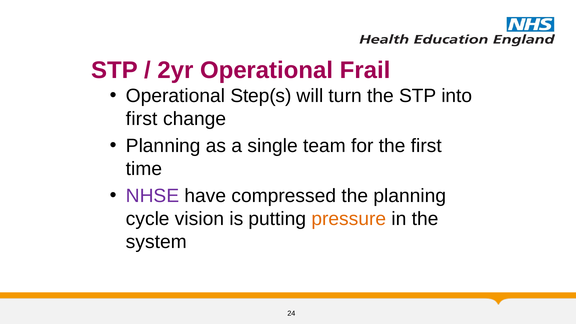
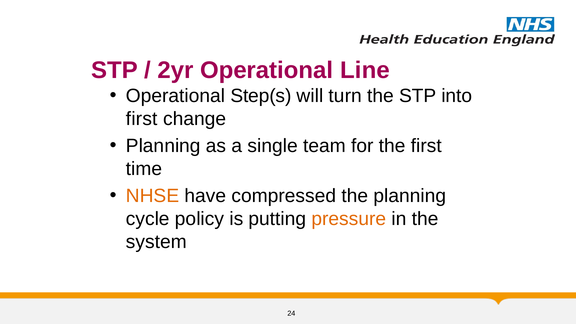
Frail: Frail -> Line
NHSE colour: purple -> orange
vision: vision -> policy
